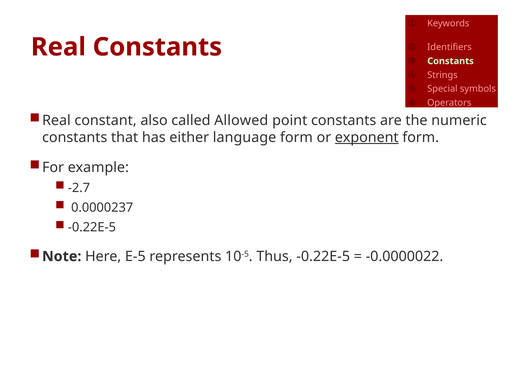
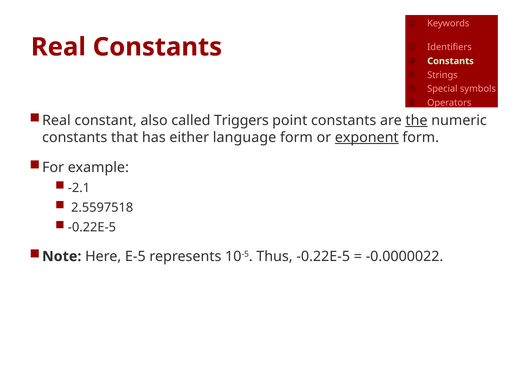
Allowed: Allowed -> Triggers
the underline: none -> present
-2.7: -2.7 -> -2.1
0.0000237: 0.0000237 -> 2.5597518
